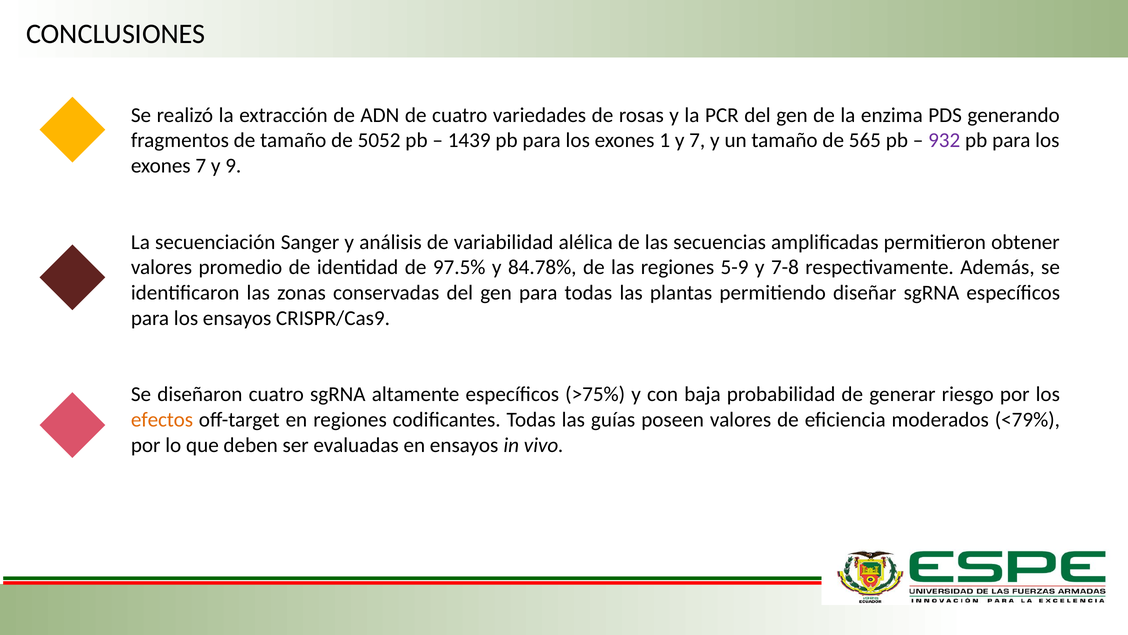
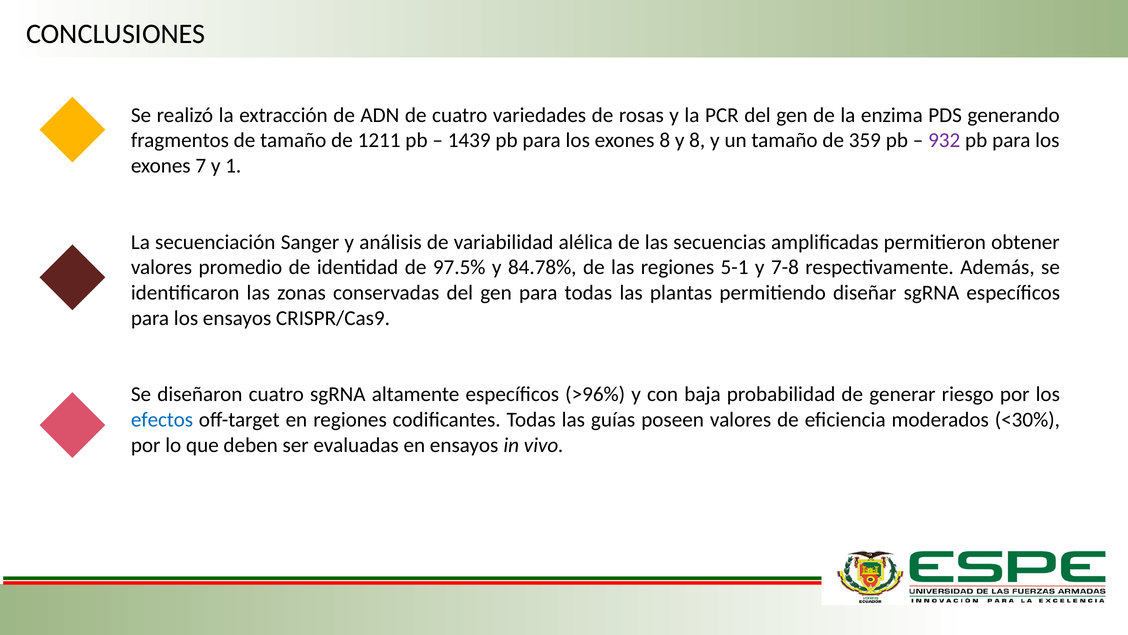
5052: 5052 -> 1211
exones 1: 1 -> 8
y 7: 7 -> 8
565: 565 -> 359
9: 9 -> 1
5-9: 5-9 -> 5-1
>75%: >75% -> >96%
efectos colour: orange -> blue
<79%: <79% -> <30%
